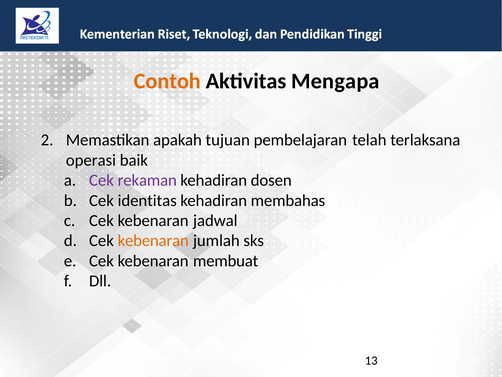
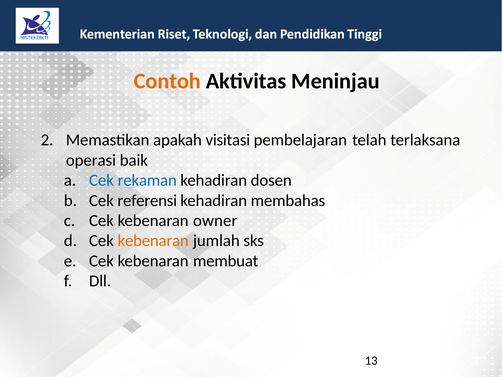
Mengapa: Mengapa -> Meninjau
tujuan: tujuan -> visitasi
Cek at (101, 180) colour: purple -> blue
rekaman colour: purple -> blue
identitas: identitas -> referensi
jadwal: jadwal -> owner
